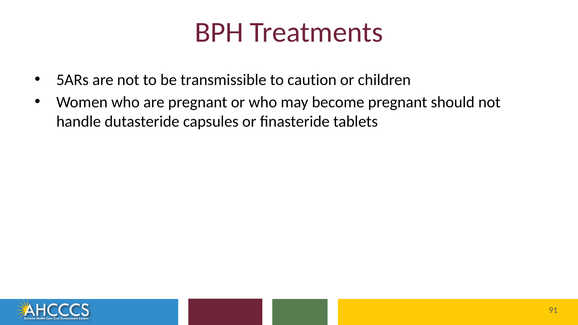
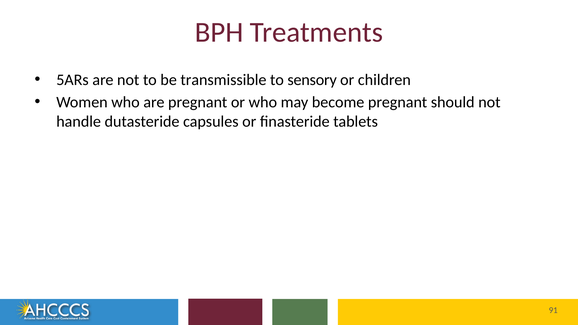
caution: caution -> sensory
